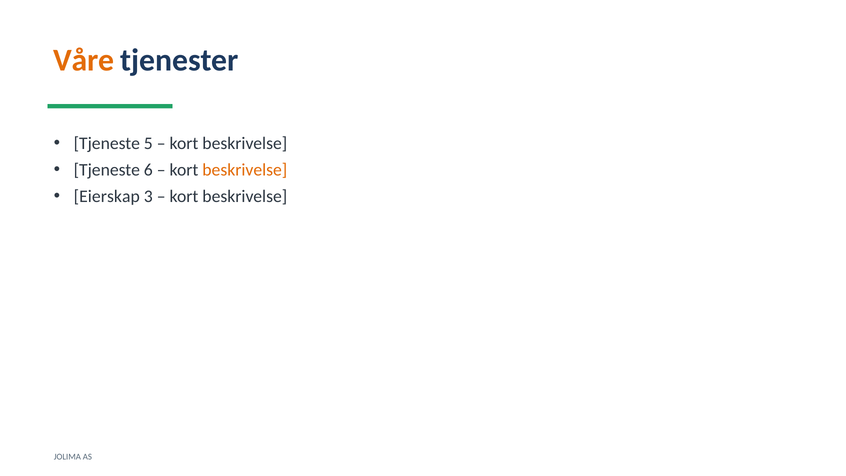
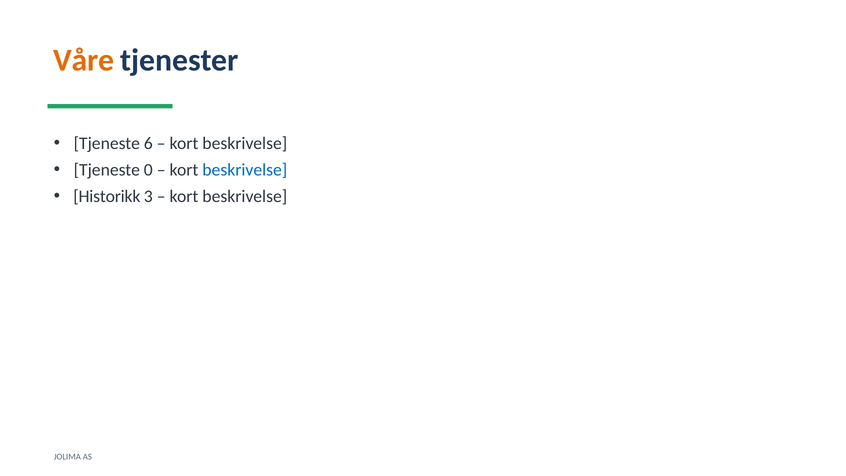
5: 5 -> 6
6: 6 -> 0
beskrivelse at (245, 170) colour: orange -> blue
Eierskap: Eierskap -> Historikk
